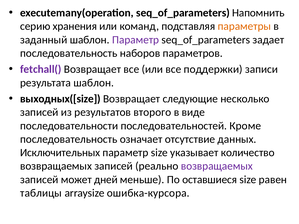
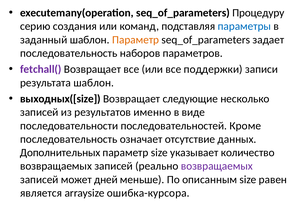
Напомнить: Напомнить -> Процедуру
хранения: хранения -> создания
параметры colour: orange -> blue
Параметр at (136, 40) colour: purple -> orange
второго: второго -> именно
Исключительных: Исключительных -> Дополнительных
оставшиеся: оставшиеся -> описанным
таблицы: таблицы -> является
